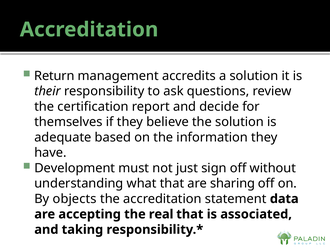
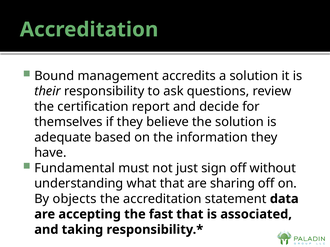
Return: Return -> Bound
Development: Development -> Fundamental
real: real -> fast
